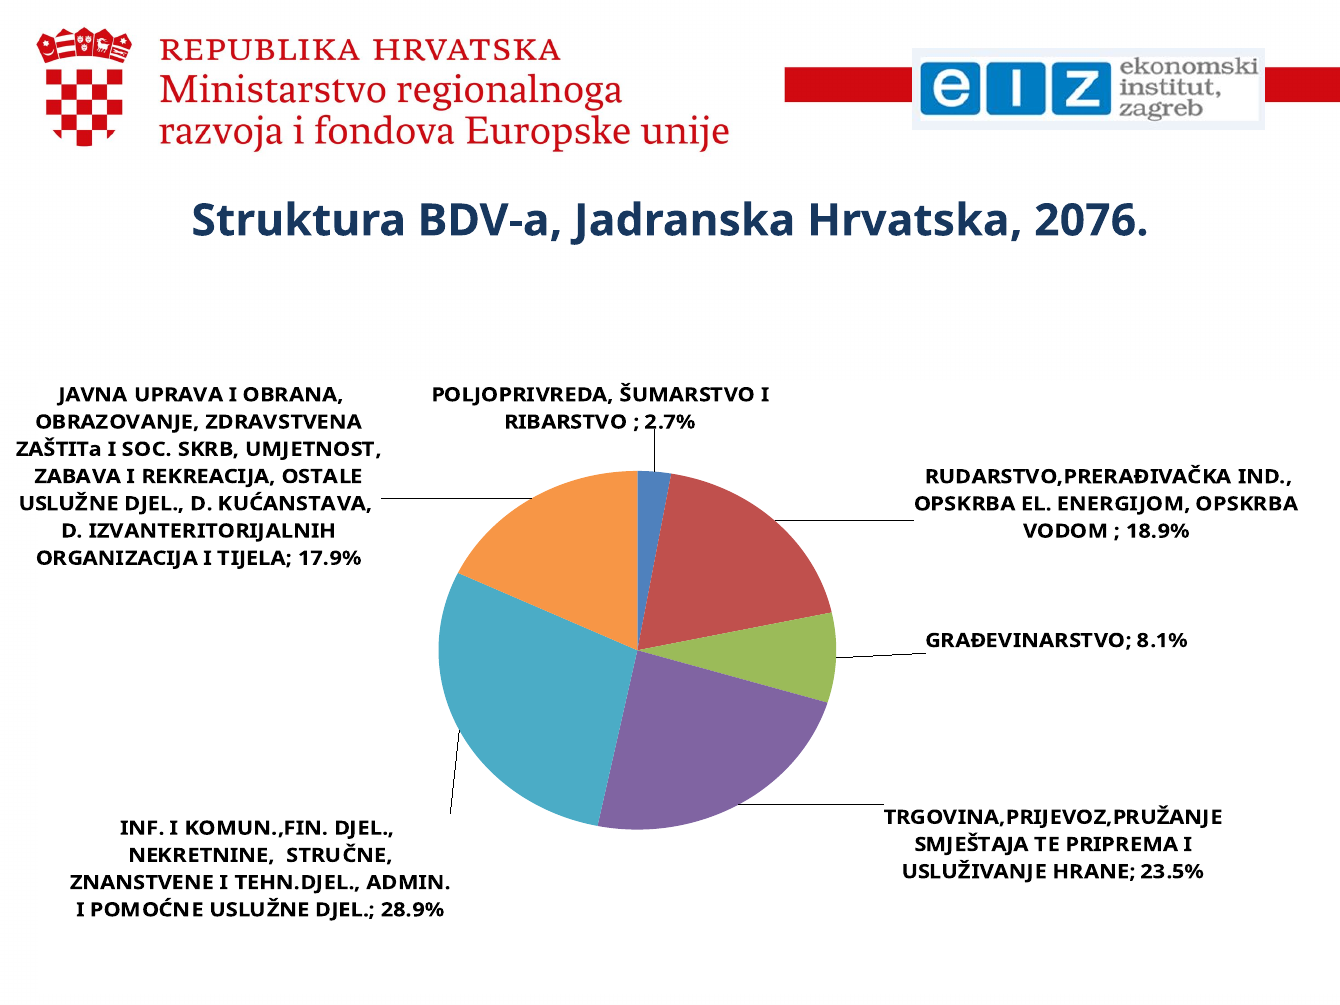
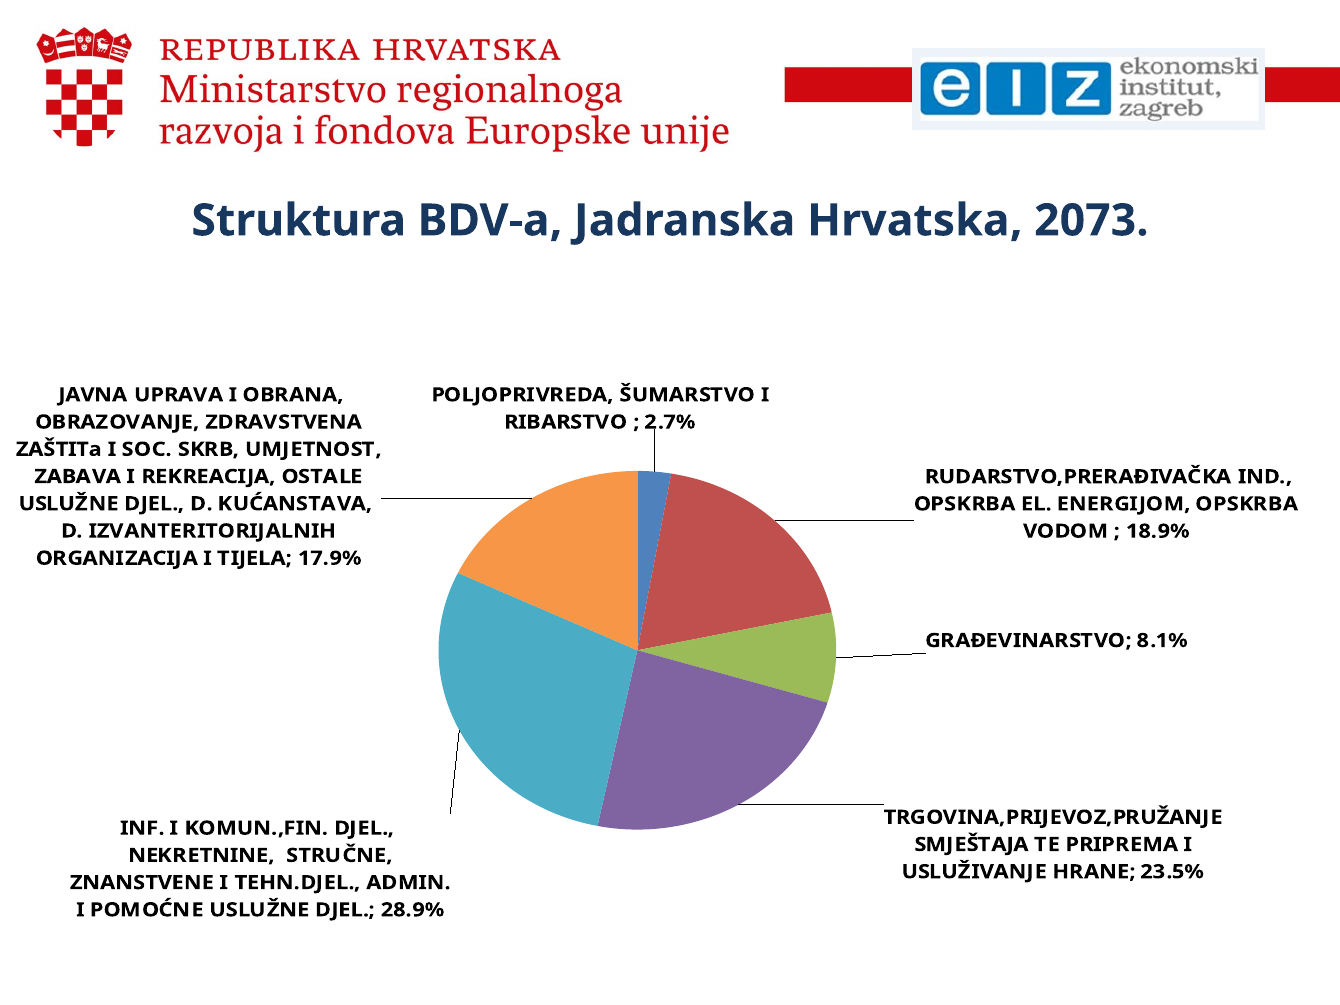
2076: 2076 -> 2073
